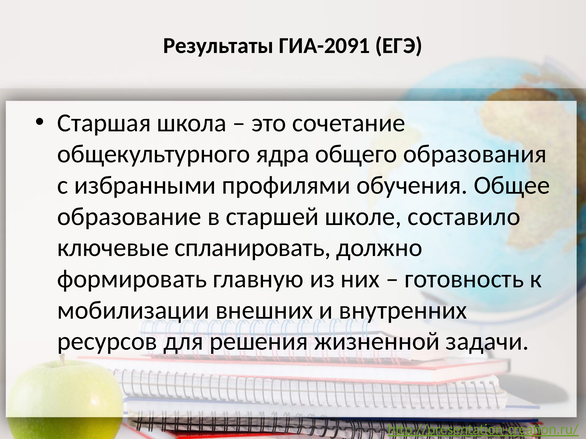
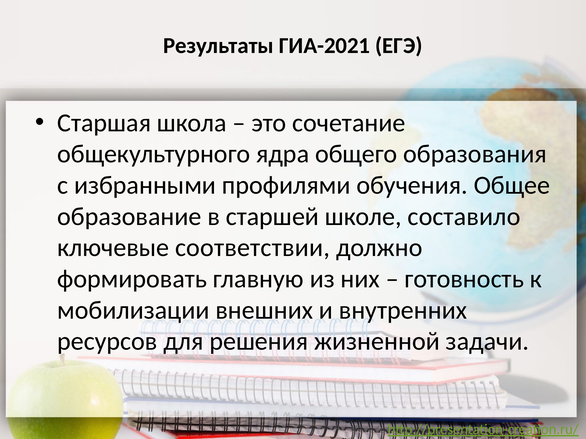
ГИА-2091: ГИА-2091 -> ГИА-2021
спланировать: спланировать -> соответствии
